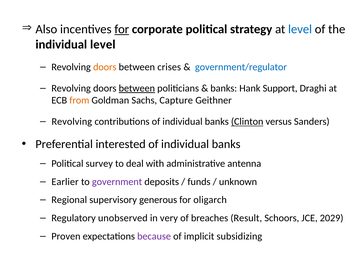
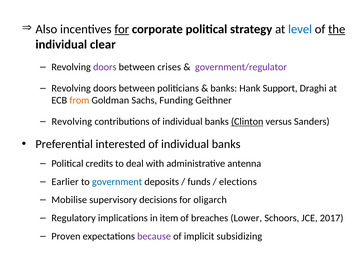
the underline: none -> present
individual level: level -> clear
doors at (105, 67) colour: orange -> purple
government/regulator colour: blue -> purple
between at (137, 88) underline: present -> none
Capture: Capture -> Funding
survey: survey -> credits
government colour: purple -> blue
unknown: unknown -> elections
Regional: Regional -> Mobilise
generous: generous -> decisions
unobserved: unobserved -> implications
very: very -> item
Result: Result -> Lower
2029: 2029 -> 2017
